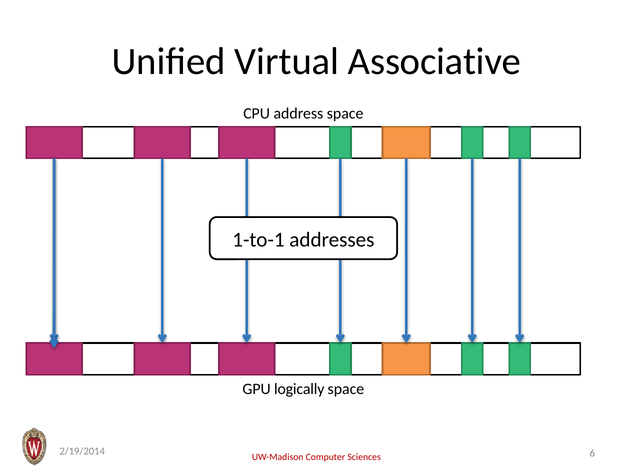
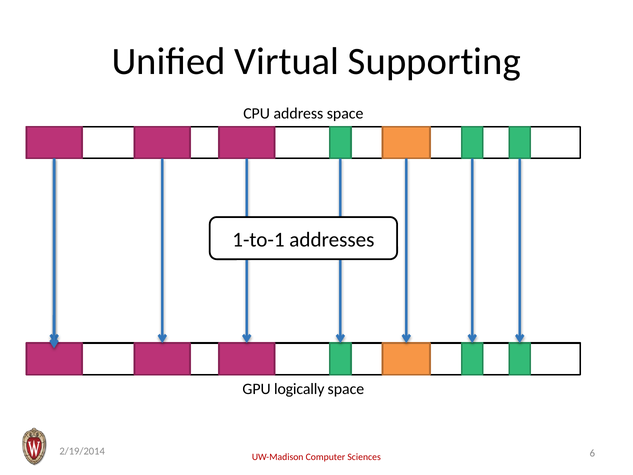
Associative: Associative -> Supporting
